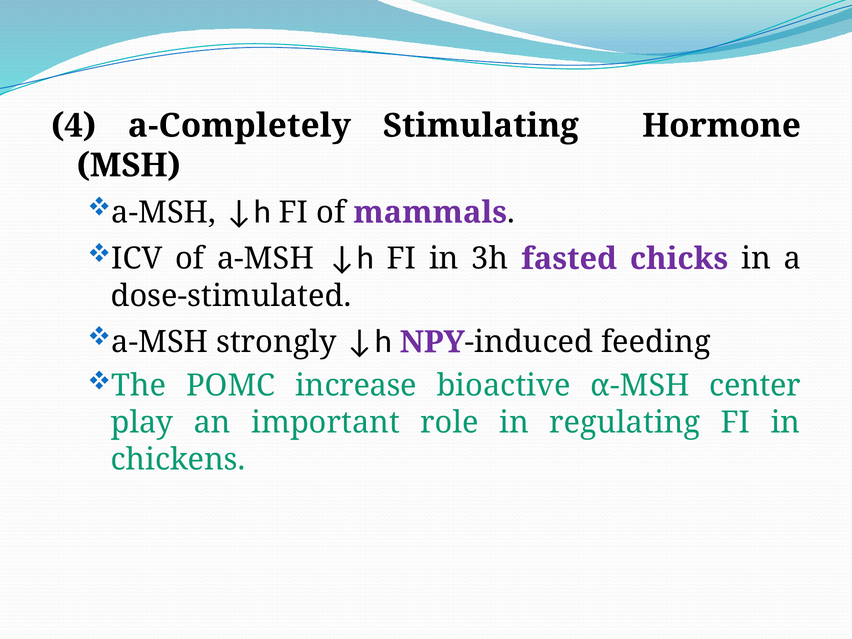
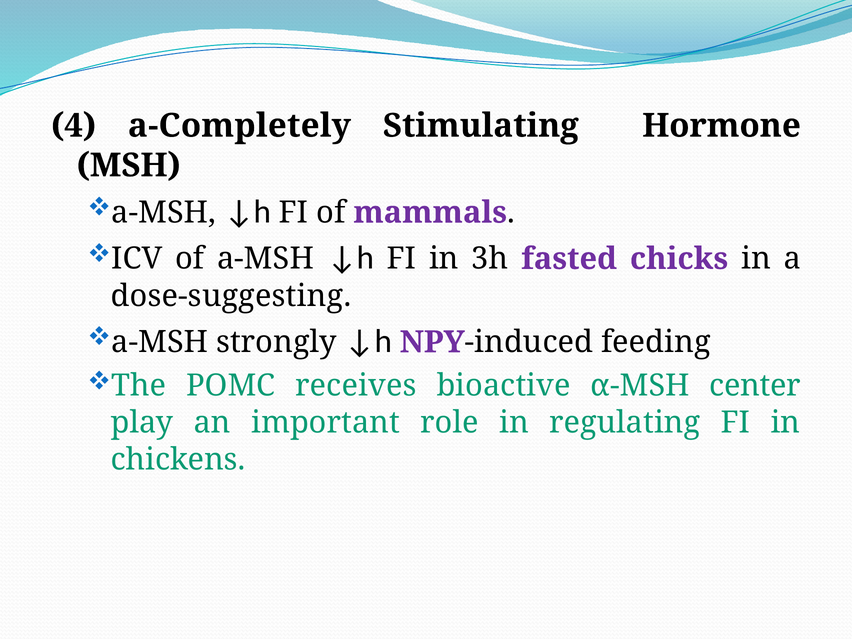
dose-stimulated: dose-stimulated -> dose-suggesting
increase: increase -> receives
